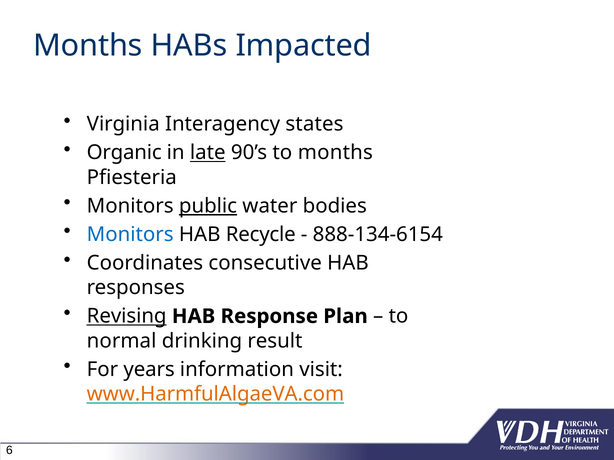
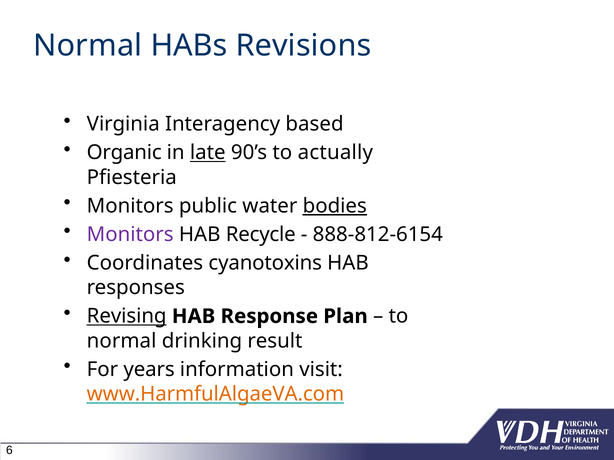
Months at (88, 46): Months -> Normal
Impacted: Impacted -> Revisions
states: states -> based
to months: months -> actually
public underline: present -> none
bodies underline: none -> present
Monitors at (130, 235) colour: blue -> purple
888-134-6154: 888-134-6154 -> 888-812-6154
consecutive: consecutive -> cyanotoxins
